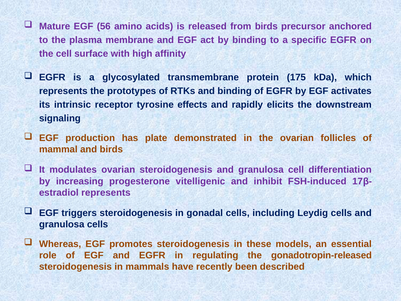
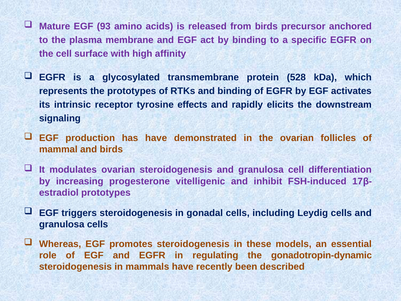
56: 56 -> 93
175: 175 -> 528
has plate: plate -> have
represents at (106, 192): represents -> prototypes
gonadotropin-released: gonadotropin-released -> gonadotropin-dynamic
